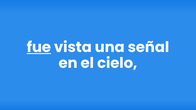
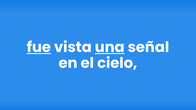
una underline: none -> present
